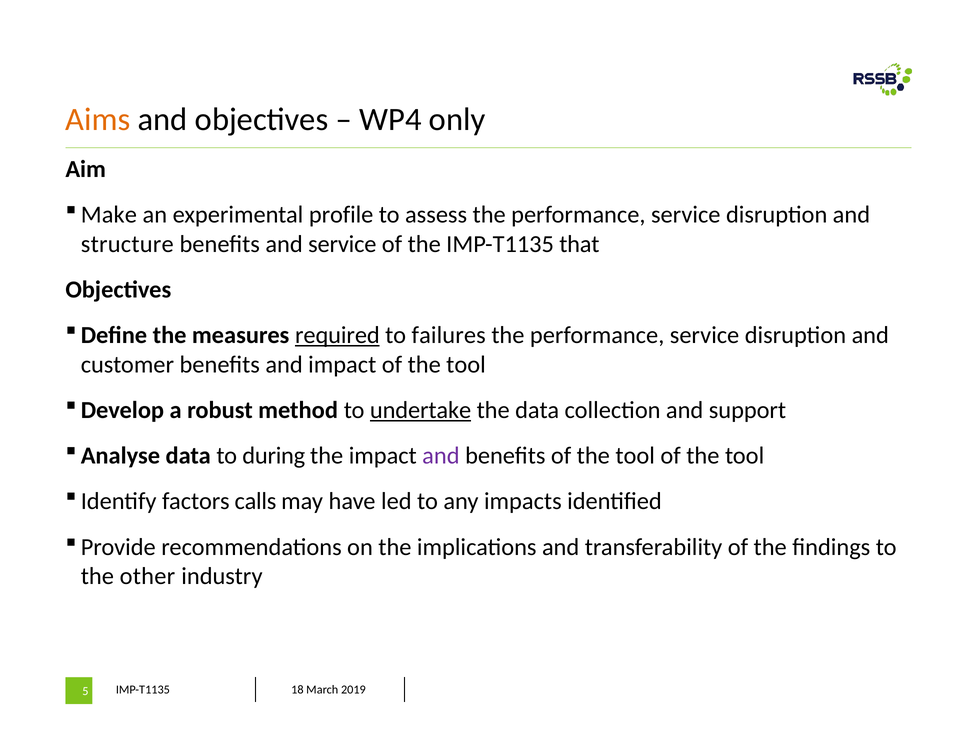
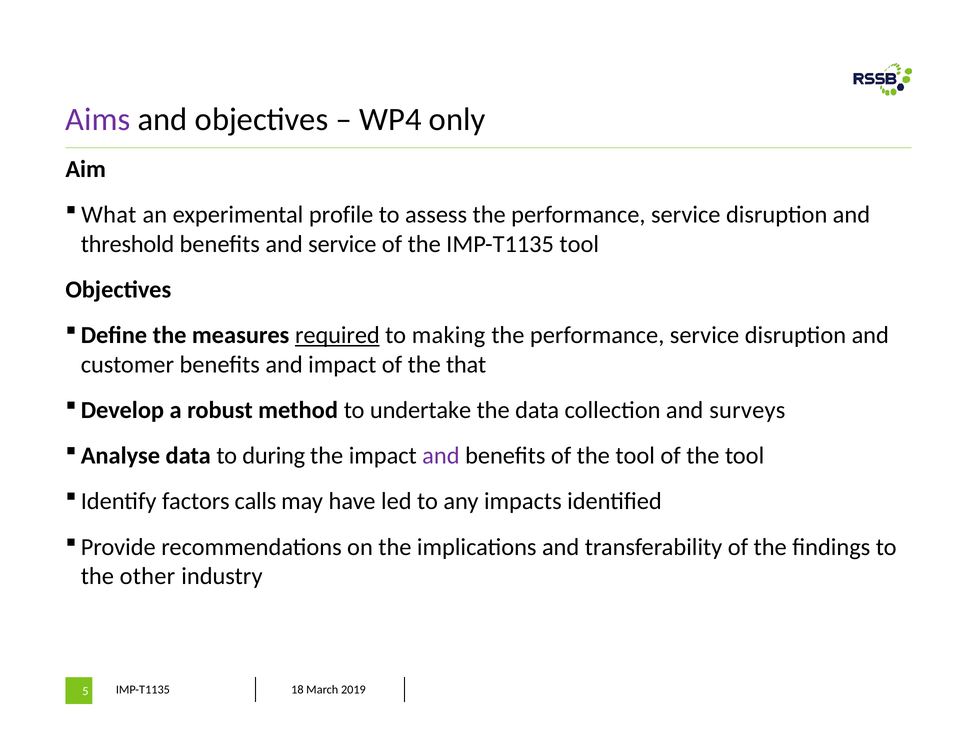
Aims colour: orange -> purple
Make: Make -> What
structure: structure -> threshold
IMP-T1135 that: that -> tool
failures: failures -> making
impact of the tool: tool -> that
undertake underline: present -> none
support: support -> surveys
